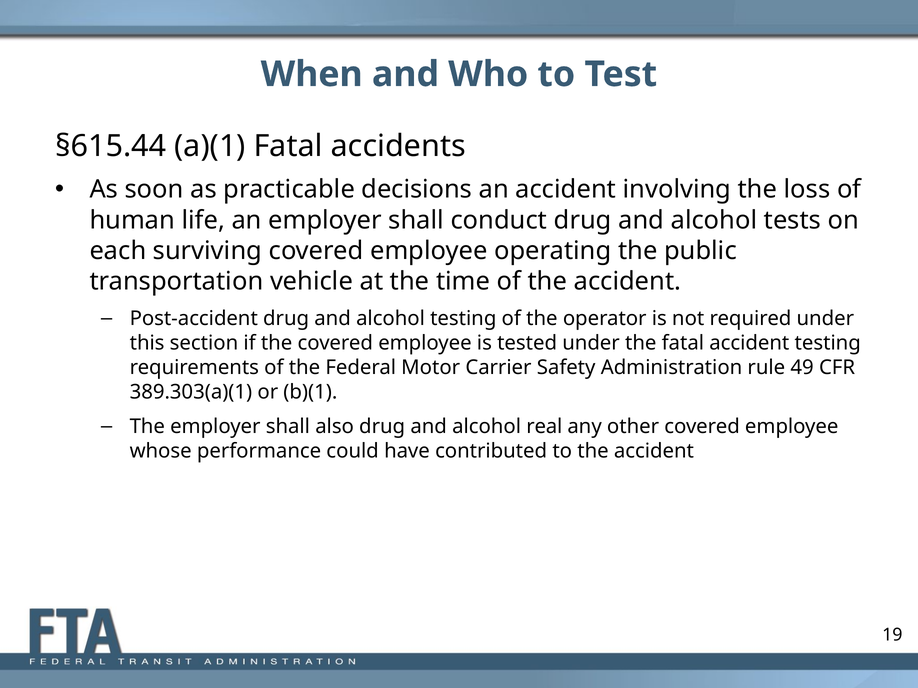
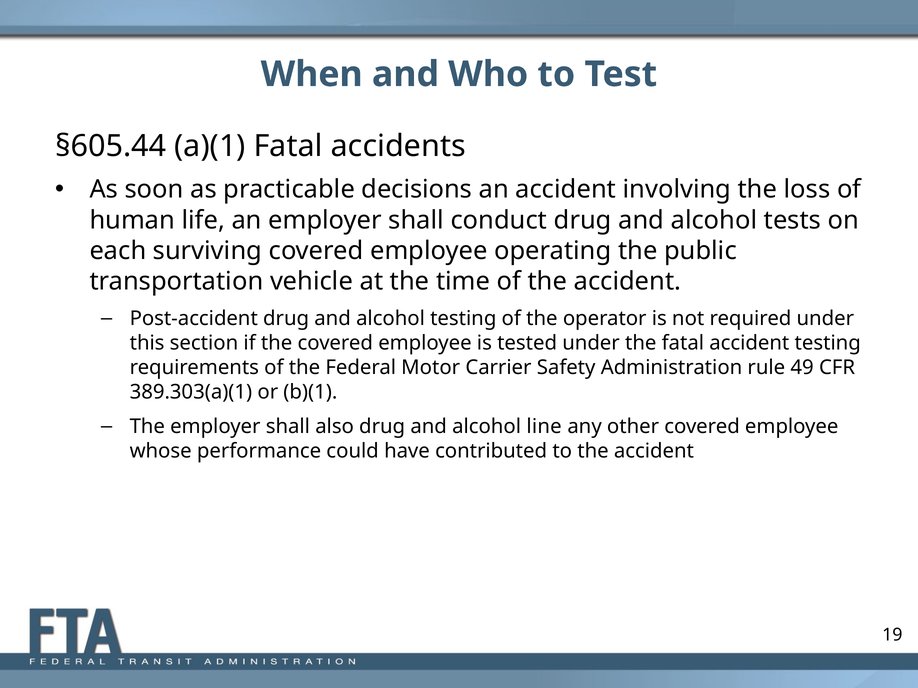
§615.44: §615.44 -> §605.44
real: real -> line
